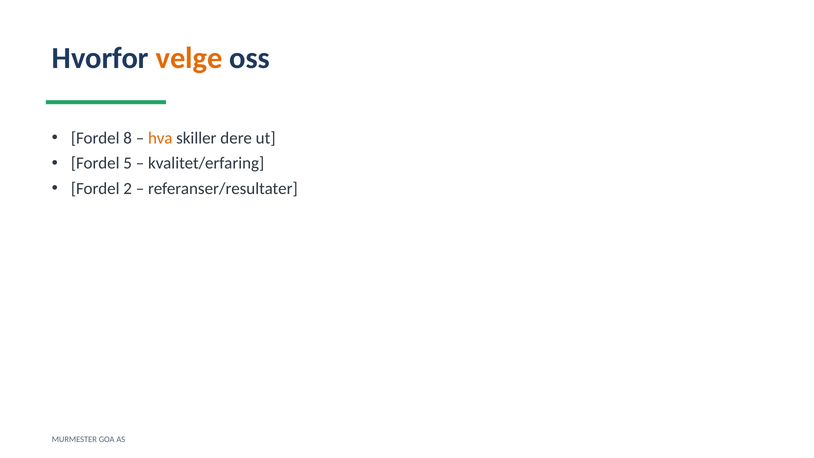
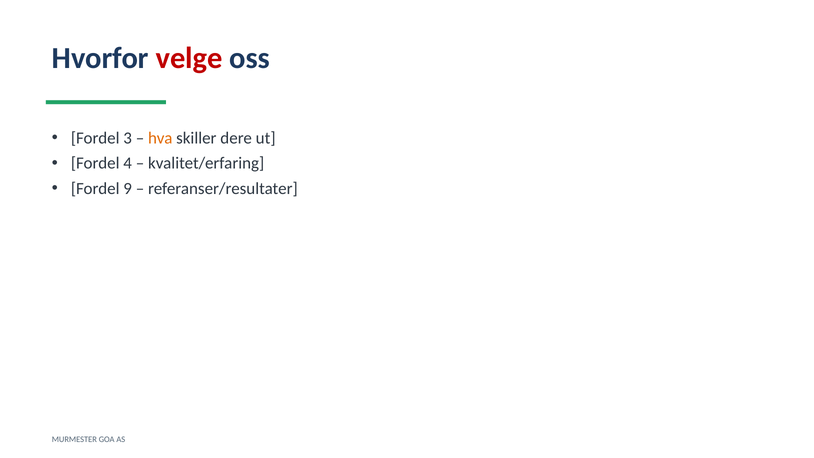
velge colour: orange -> red
8: 8 -> 3
5: 5 -> 4
2: 2 -> 9
